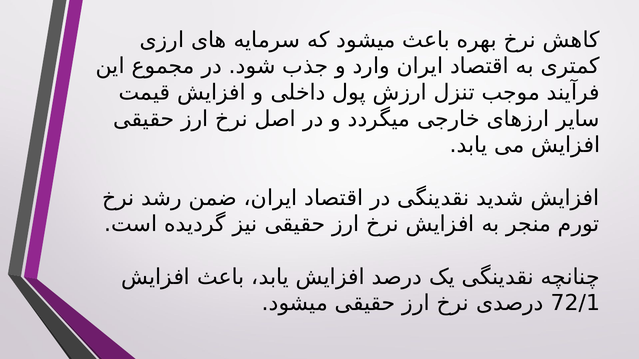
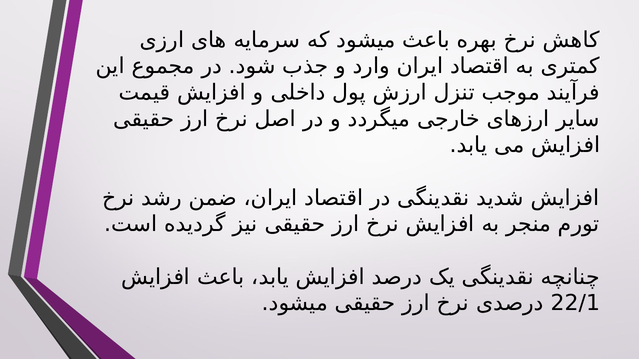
72/1: 72/1 -> 22/1
